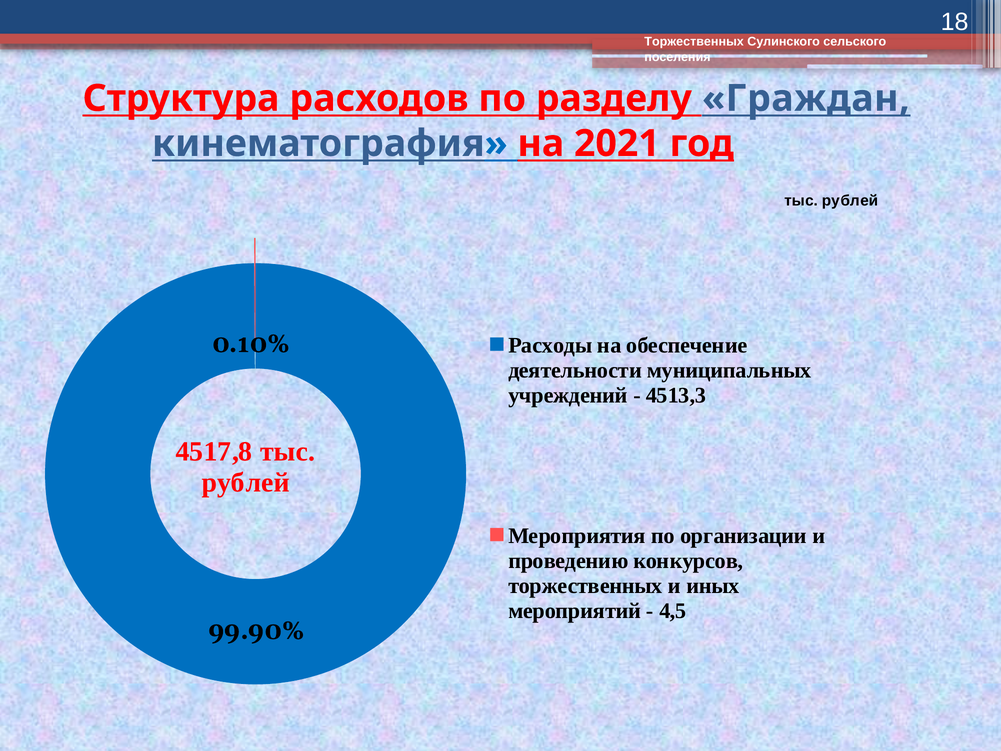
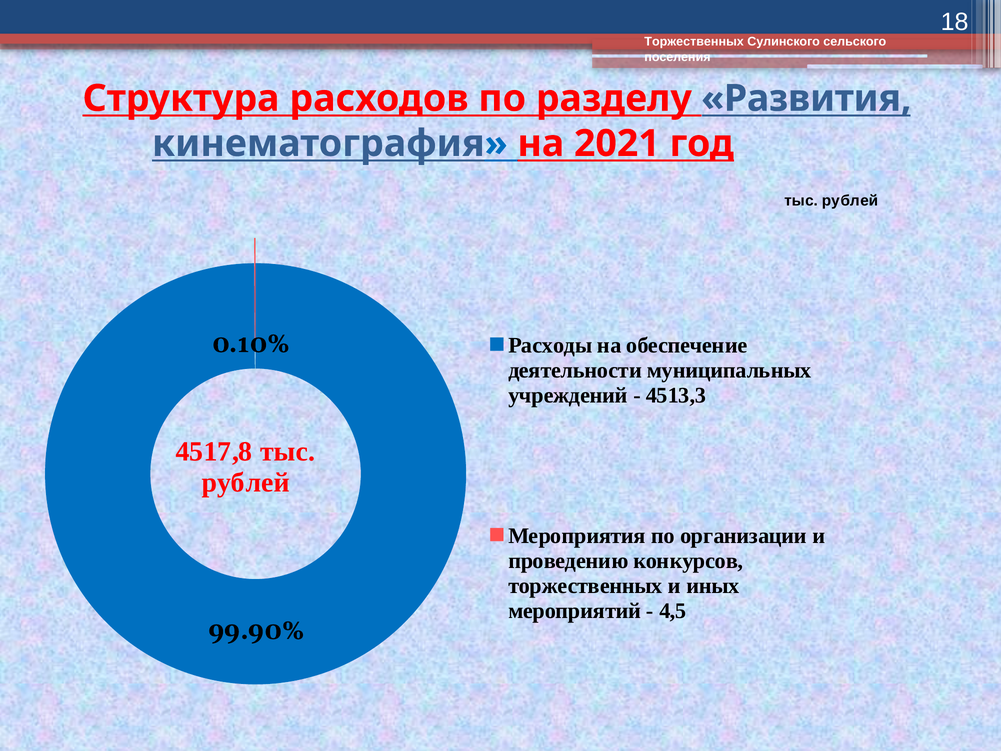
Граждан: Граждан -> Развития
